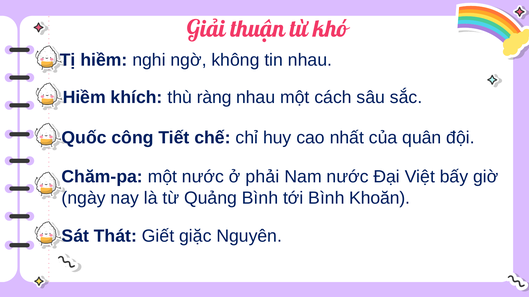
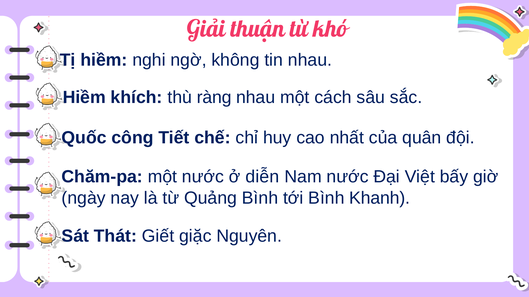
phải: phải -> diễn
Khoăn: Khoăn -> Khanh
